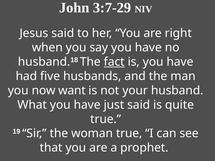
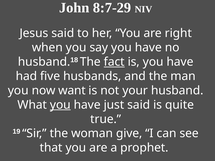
3:7-29: 3:7-29 -> 8:7-29
you at (60, 105) underline: none -> present
woman true: true -> give
